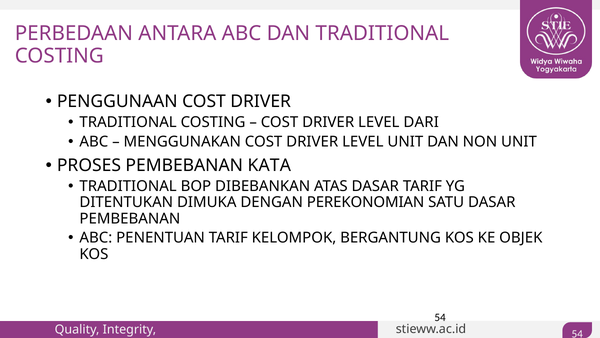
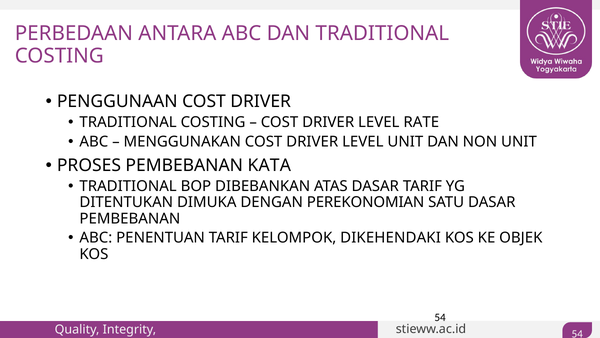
DARI: DARI -> RATE
BERGANTUNG: BERGANTUNG -> DIKEHENDAKI
